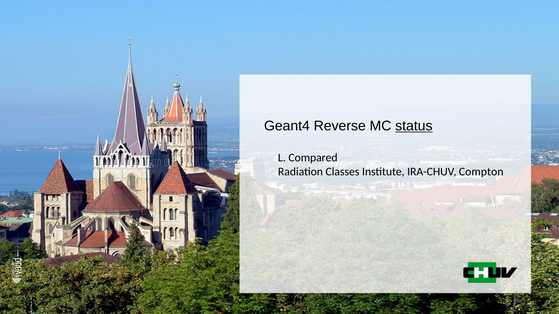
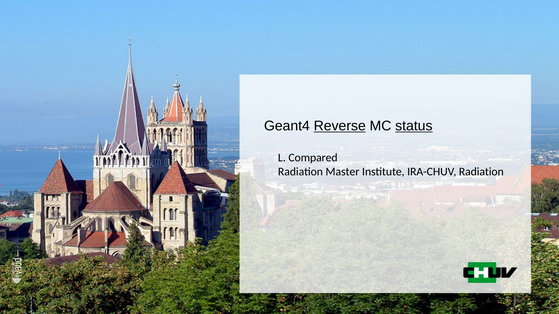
Reverse underline: none -> present
Classes: Classes -> Master
IRA-CHUV Compton: Compton -> Radiation
